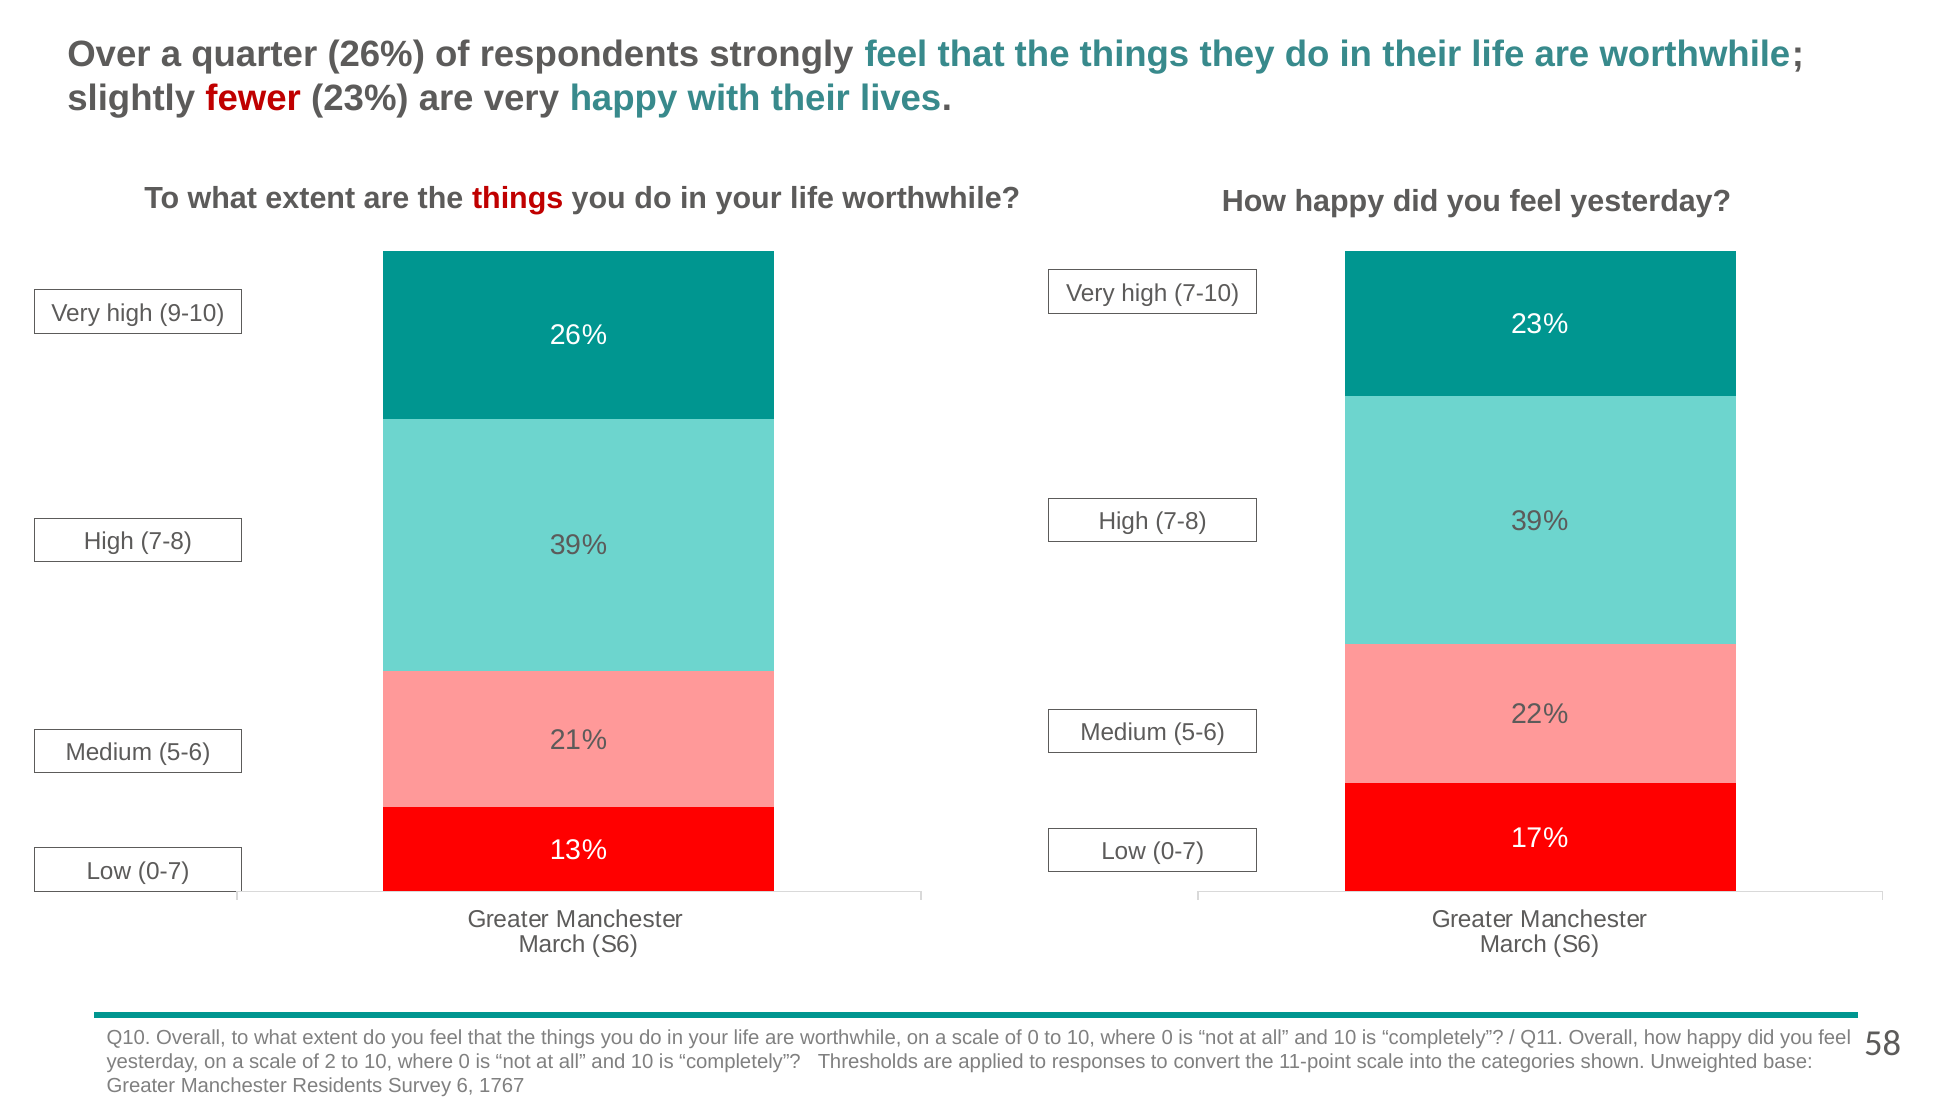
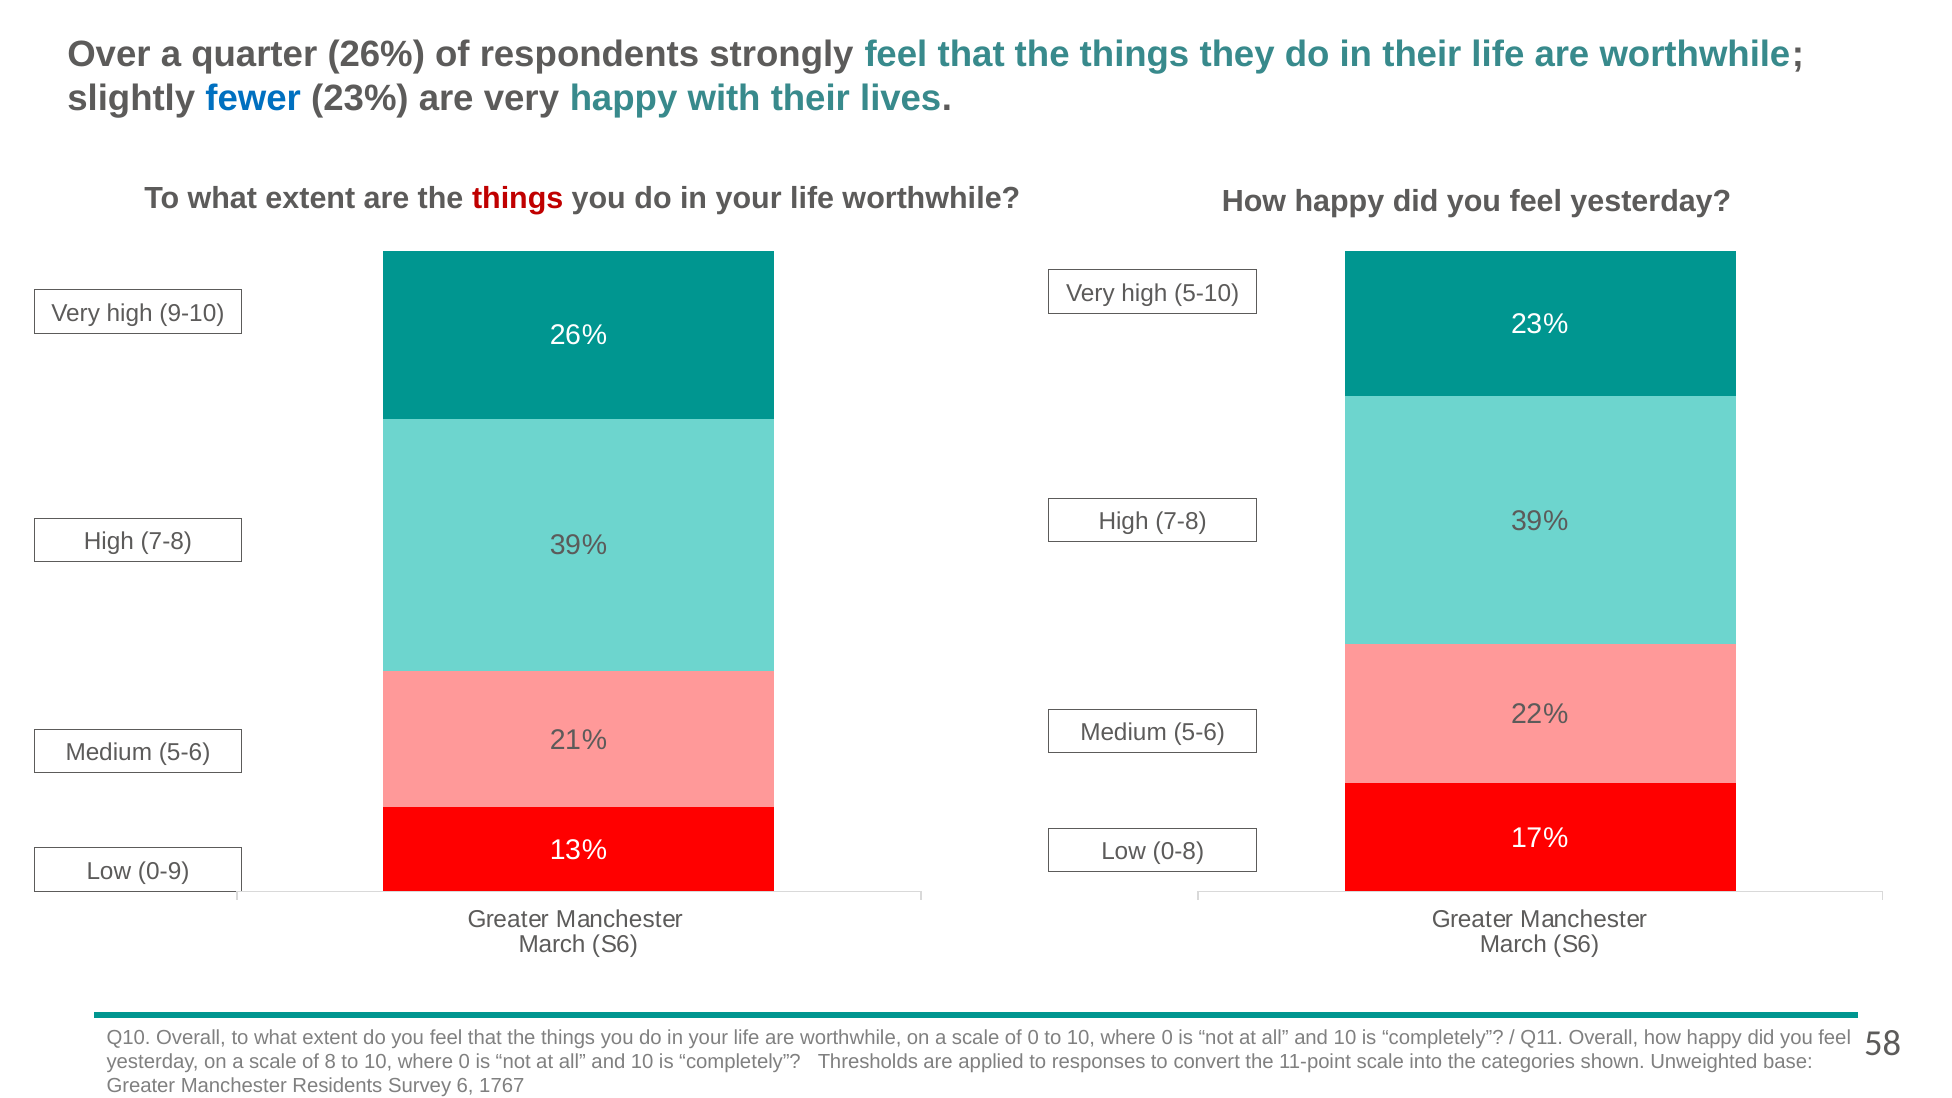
fewer colour: red -> blue
7-10: 7-10 -> 5-10
0-7 at (1178, 852): 0-7 -> 0-8
0-7 at (164, 871): 0-7 -> 0-9
2: 2 -> 8
